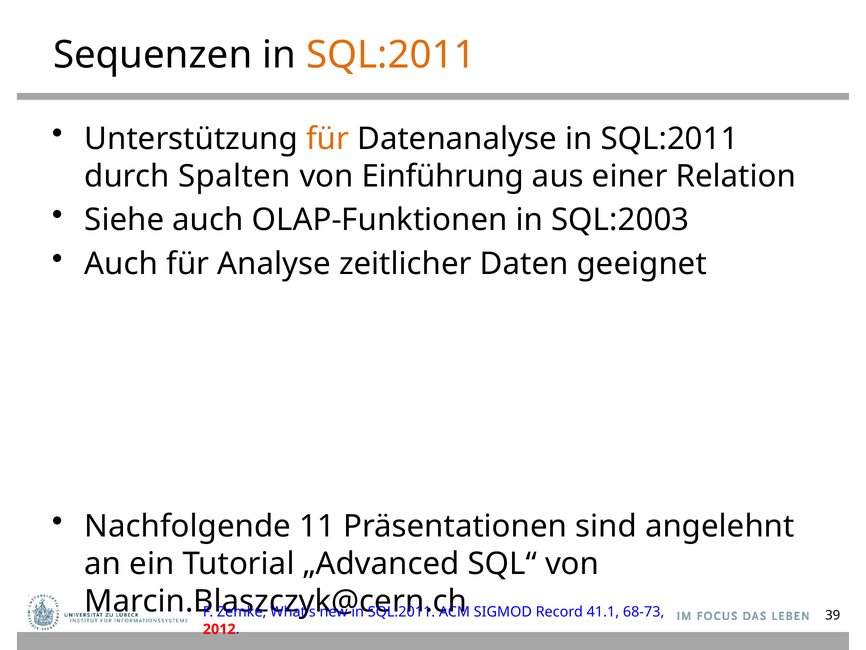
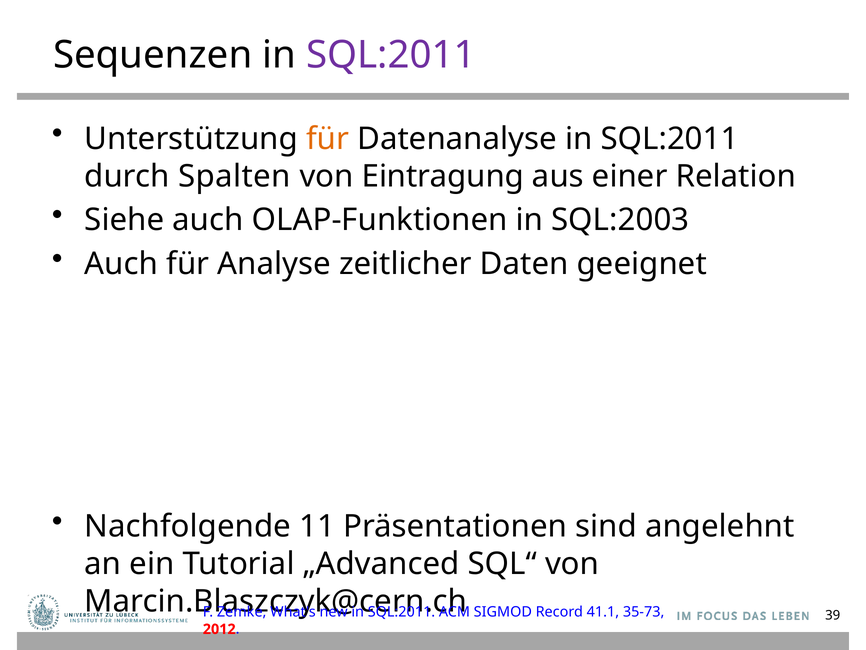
SQL:2011 at (391, 55) colour: orange -> purple
Einführung: Einführung -> Eintragung
68-73: 68-73 -> 35-73
